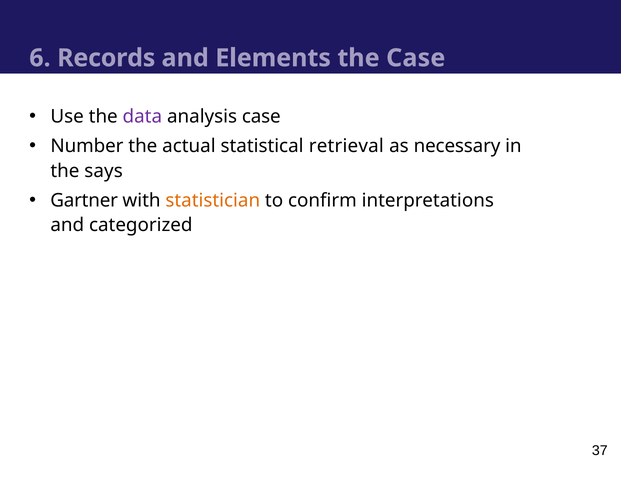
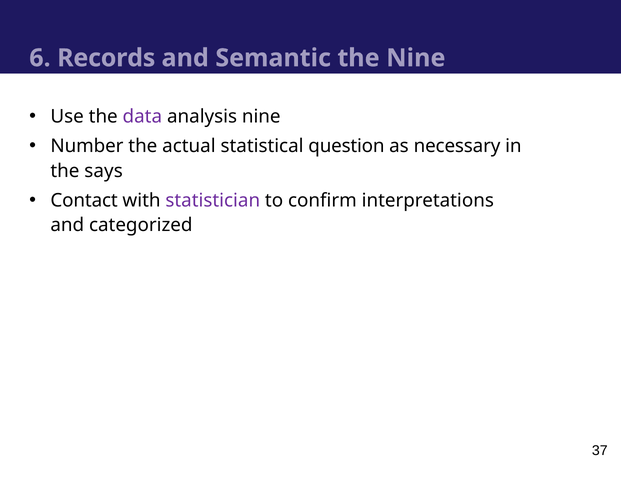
Elements: Elements -> Semantic
the Case: Case -> Nine
analysis case: case -> nine
retrieval: retrieval -> question
Gartner: Gartner -> Contact
statistician colour: orange -> purple
